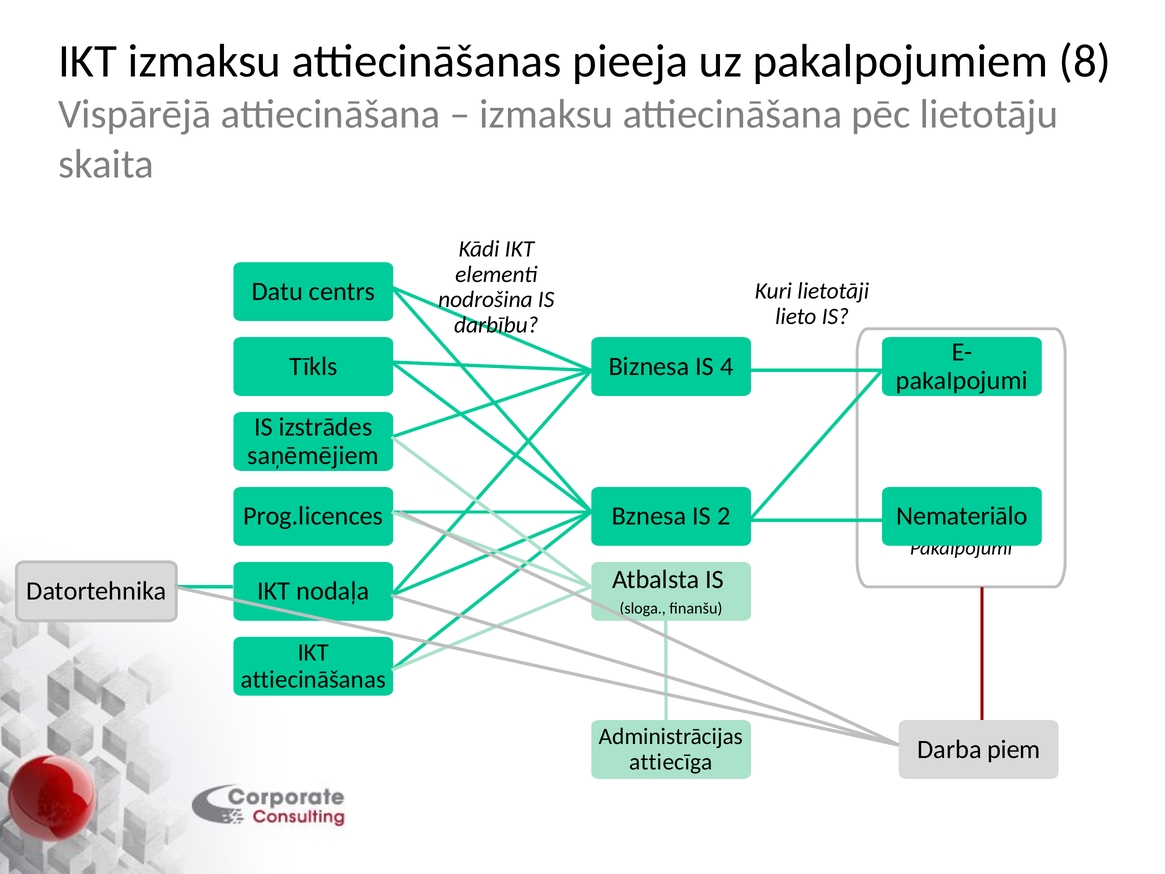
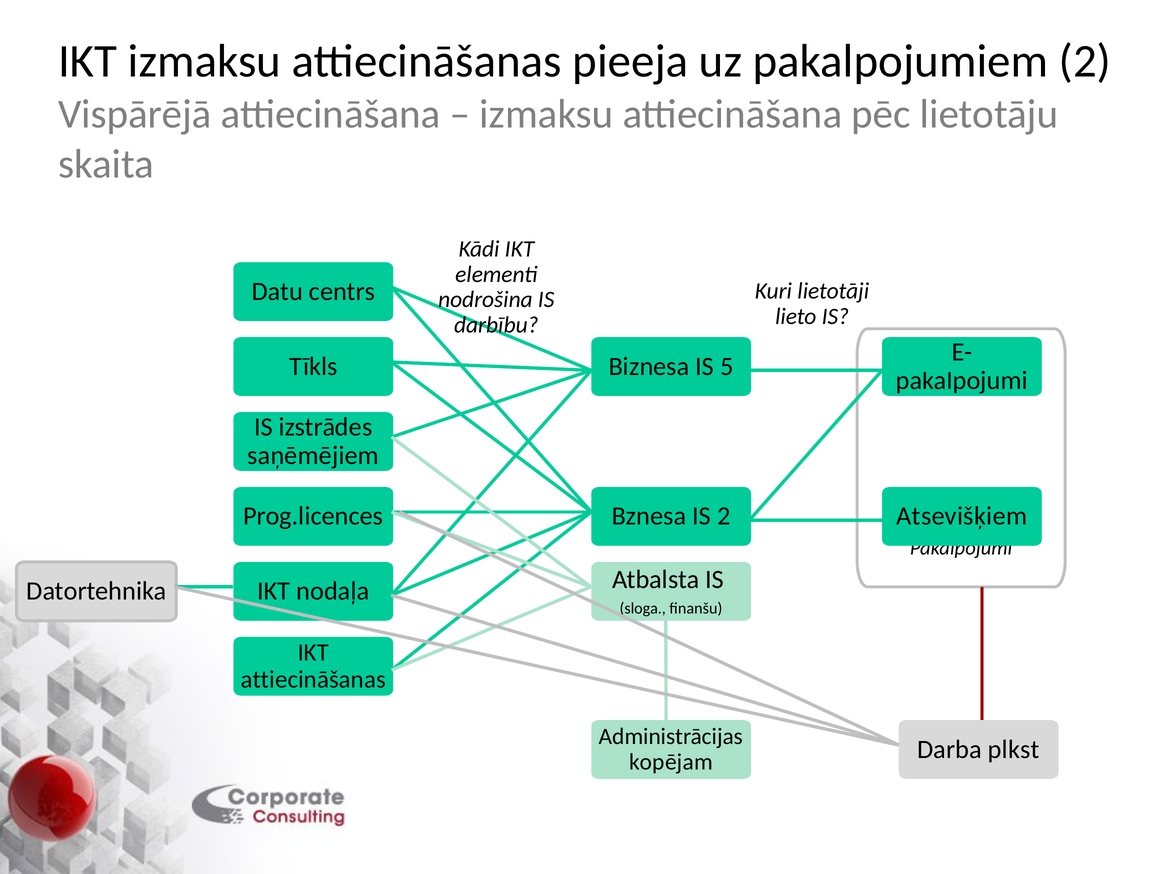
pakalpojumiem 8: 8 -> 2
4: 4 -> 5
Nemateriālo: Nemateriālo -> Atsevišķiem
piem: piem -> plkst
attiecīga: attiecīga -> kopējam
